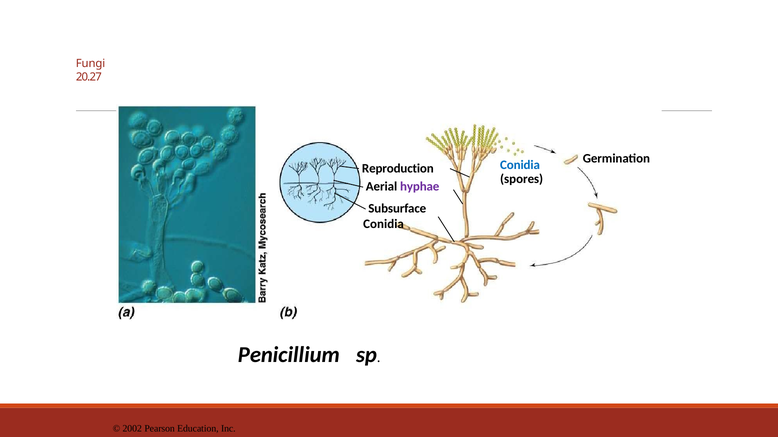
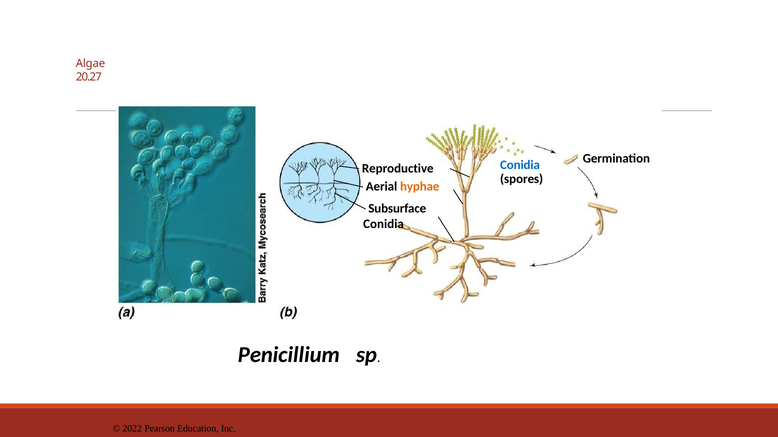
Fungi: Fungi -> Algae
Reproduction: Reproduction -> Reproductive
hyphae colour: purple -> orange
2002: 2002 -> 2022
